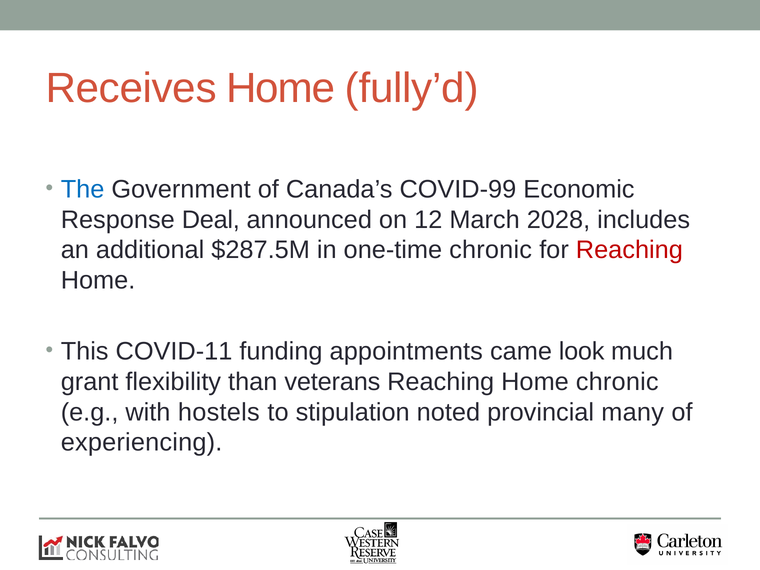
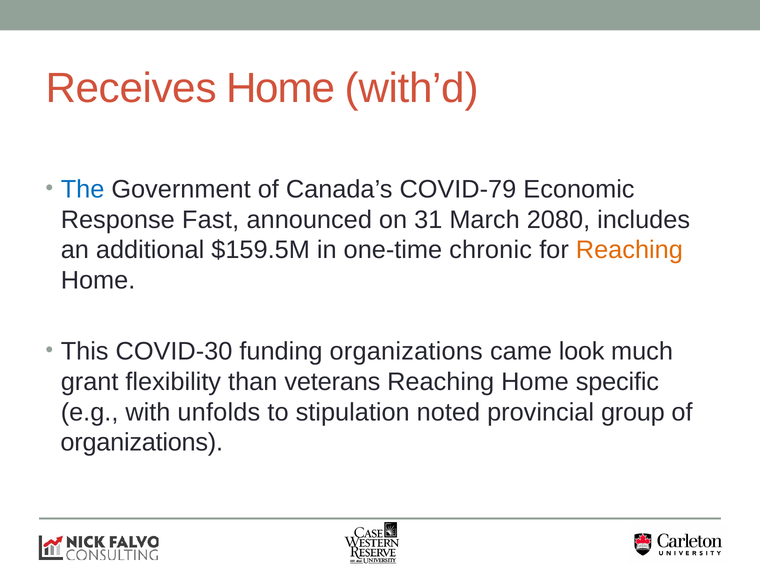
fully’d: fully’d -> with’d
COVID-99: COVID-99 -> COVID-79
Deal: Deal -> Fast
12: 12 -> 31
2028: 2028 -> 2080
$287.5M: $287.5M -> $159.5M
Reaching at (629, 250) colour: red -> orange
COVID-11: COVID-11 -> COVID-30
funding appointments: appointments -> organizations
Home chronic: chronic -> specific
hostels: hostels -> unfolds
many: many -> group
experiencing at (142, 443): experiencing -> organizations
